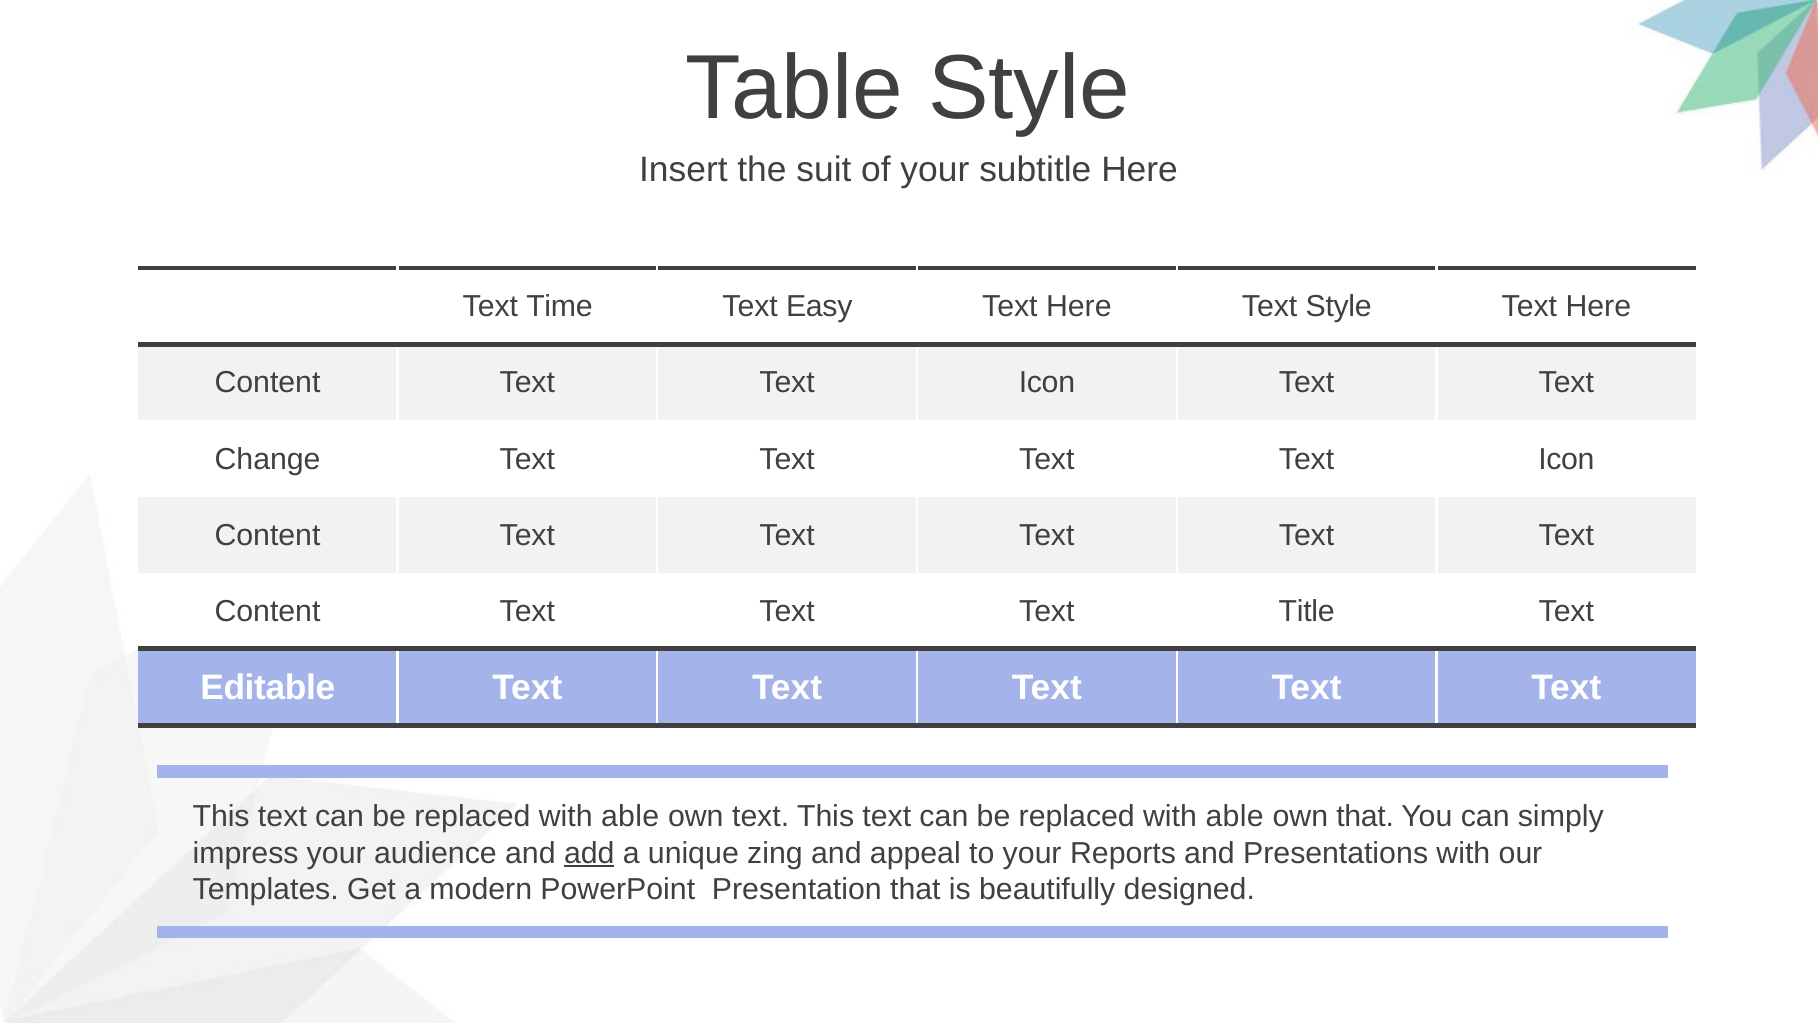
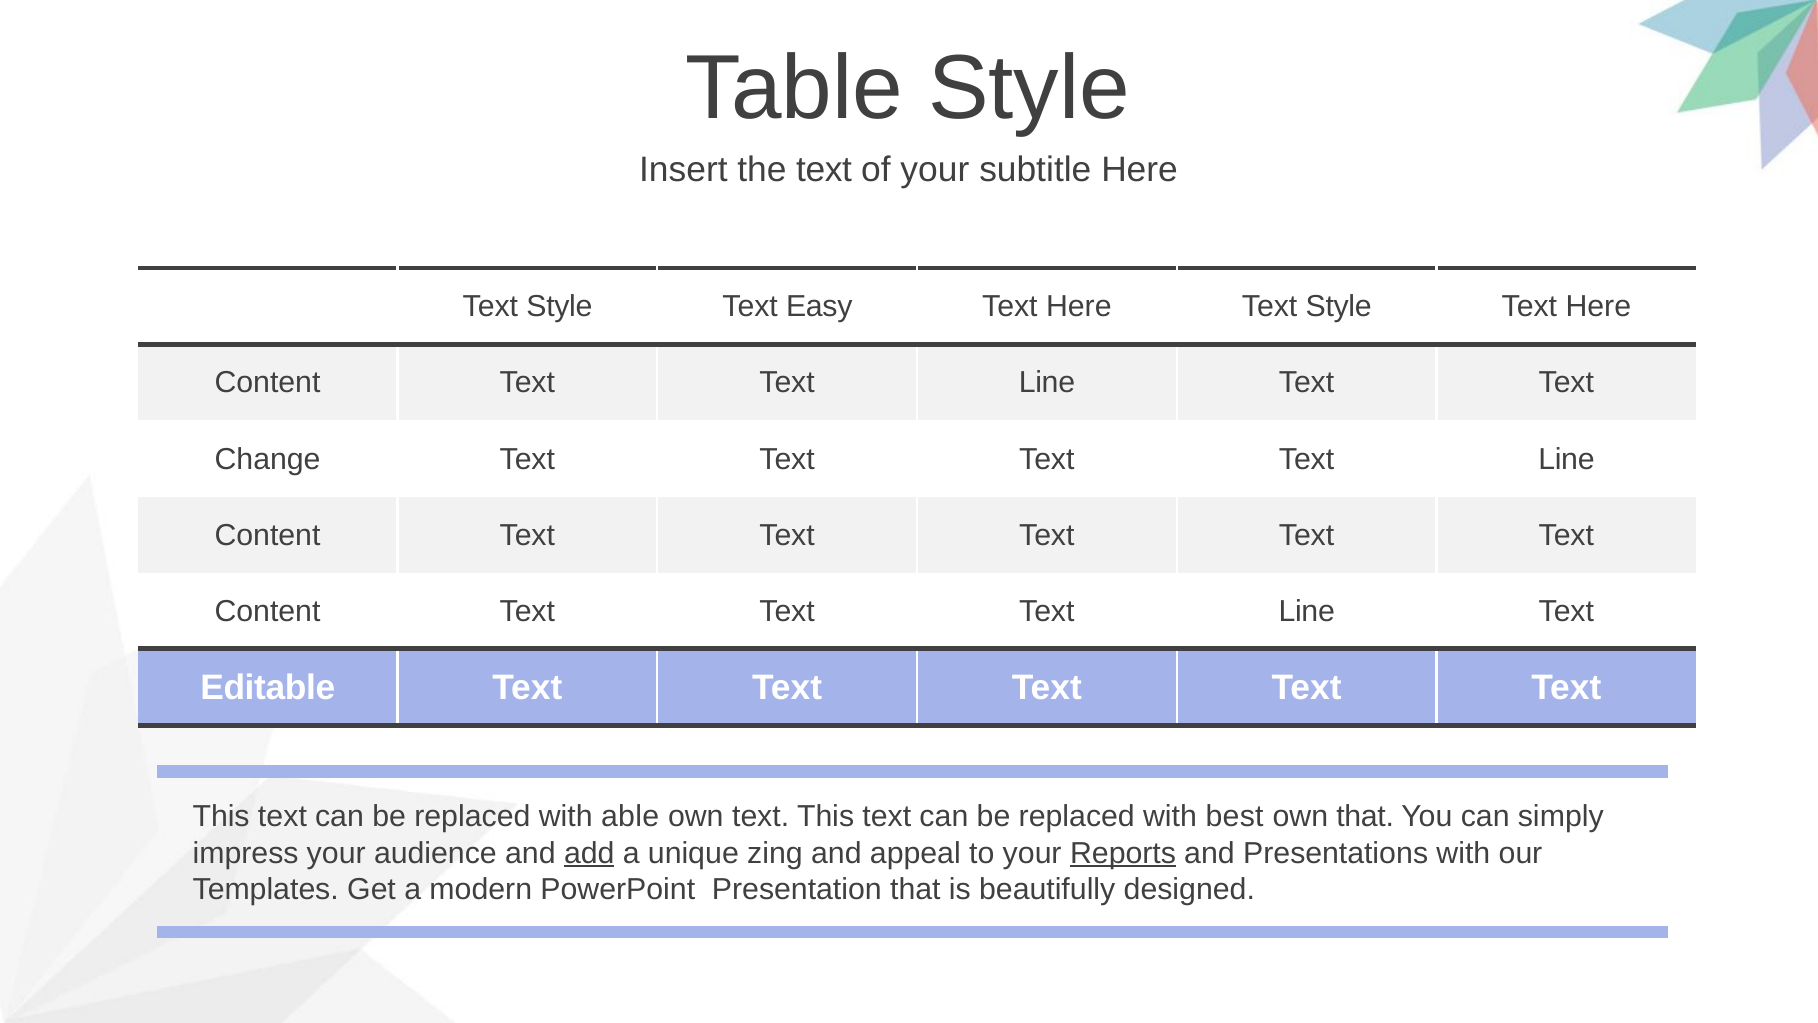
the suit: suit -> text
Time at (559, 307): Time -> Style
Content Text Text Icon: Icon -> Line
Icon at (1566, 459): Icon -> Line
Title at (1307, 611): Title -> Line
able at (1235, 816): able -> best
Reports underline: none -> present
